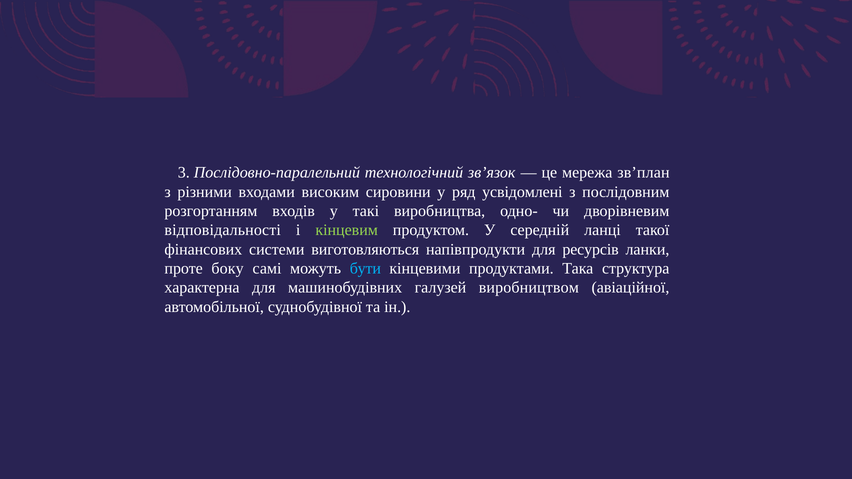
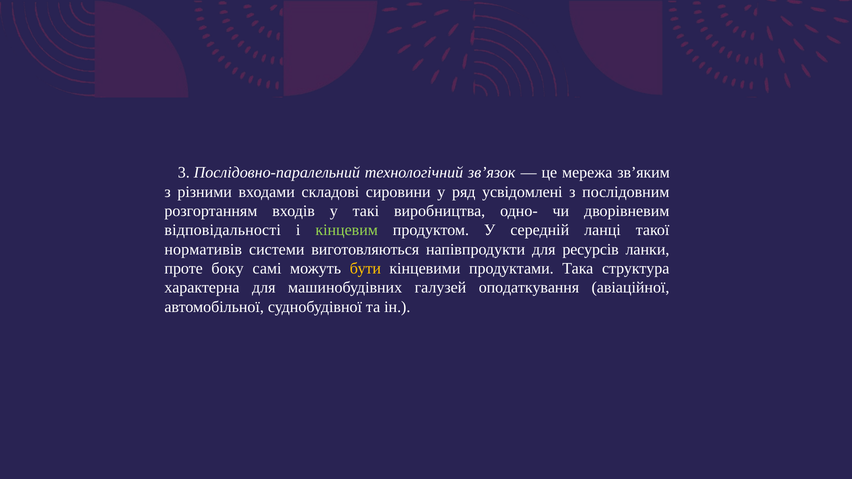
зв’план: зв’план -> зв’яким
високим: високим -> складові
фінансових: фінансових -> нормативів
бути colour: light blue -> yellow
виробництвом: виробництвом -> оподаткування
